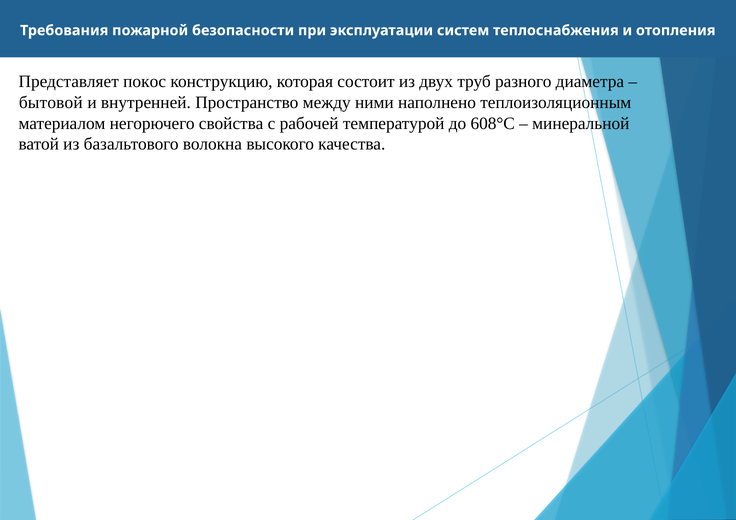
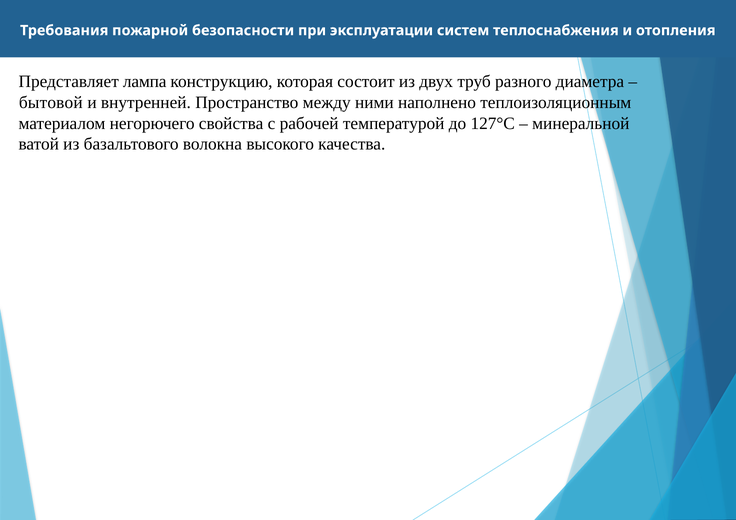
покос: покос -> лампа
608°С: 608°С -> 127°С
